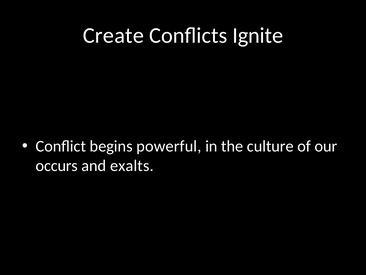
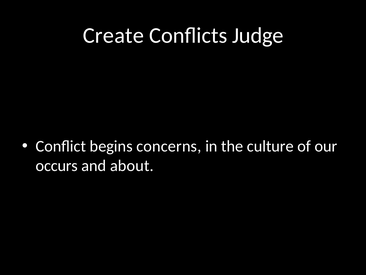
Ignite: Ignite -> Judge
powerful: powerful -> concerns
exalts: exalts -> about
